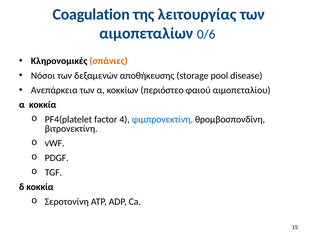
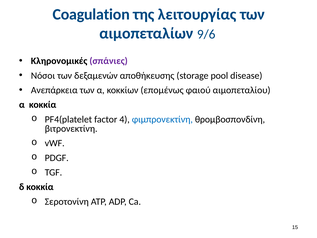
0/6: 0/6 -> 9/6
σπάνιες colour: orange -> purple
περιόστεο: περιόστεο -> επομένως
